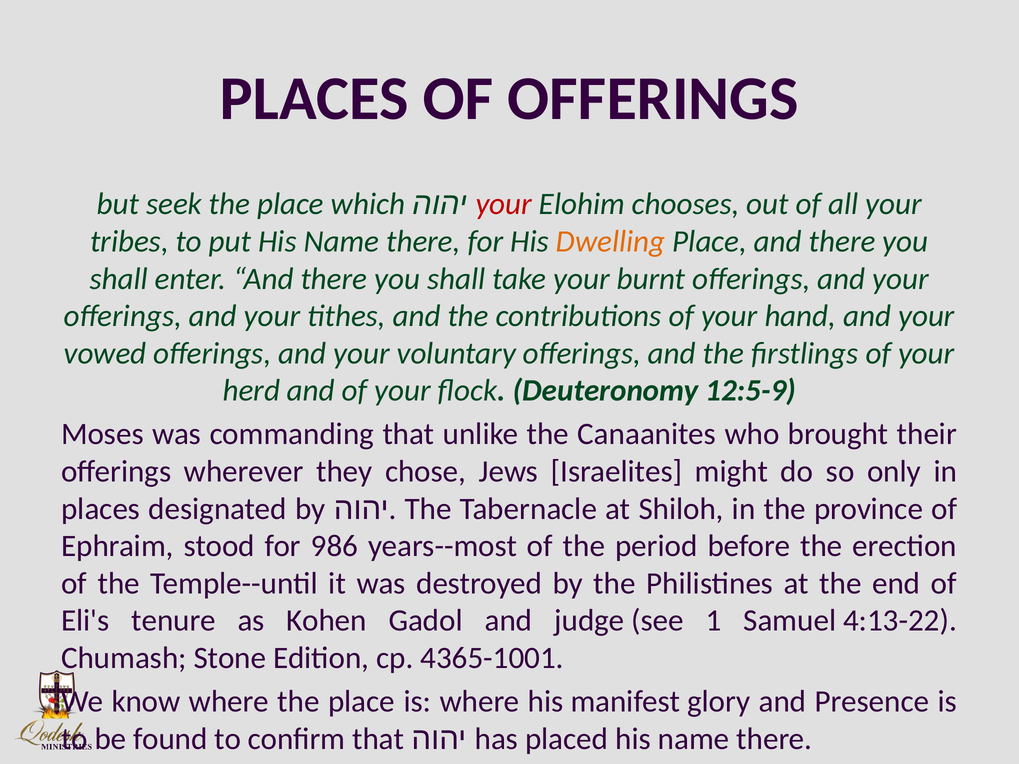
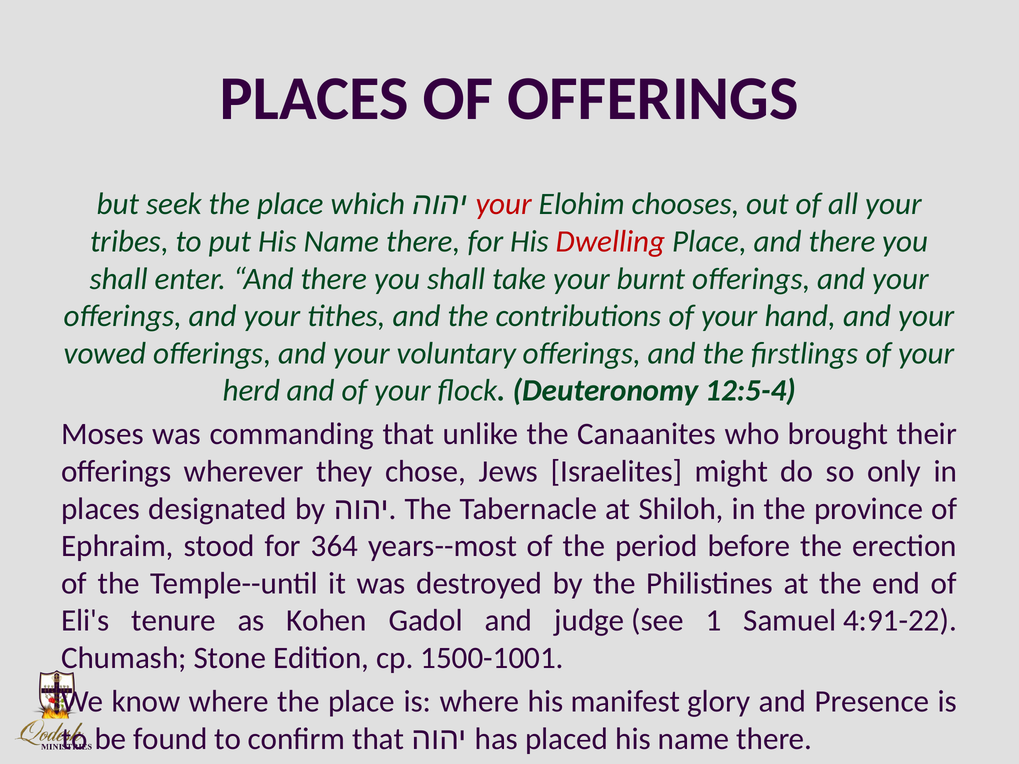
Dwelling colour: orange -> red
12:5-9: 12:5-9 -> 12:5-4
986: 986 -> 364
4:13-22: 4:13-22 -> 4:91-22
4365-1001: 4365-1001 -> 1500-1001
